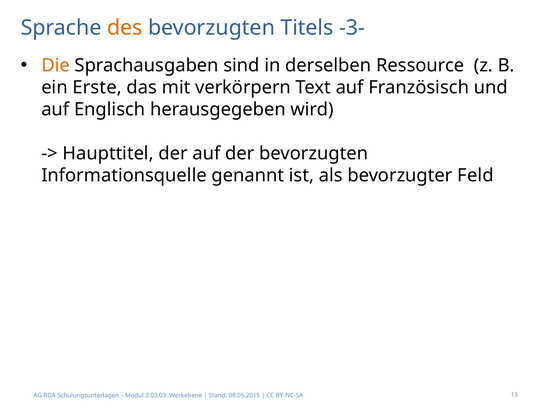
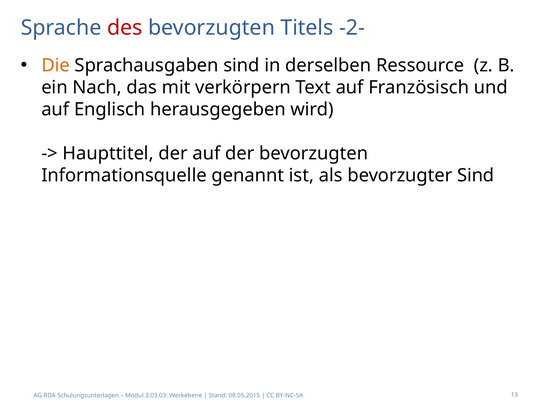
des colour: orange -> red
-3-: -3- -> -2-
Erste: Erste -> Nach
bevorzugter Feld: Feld -> Sind
